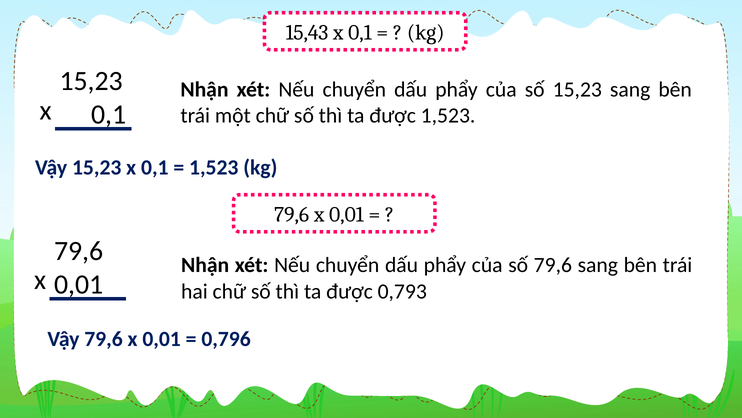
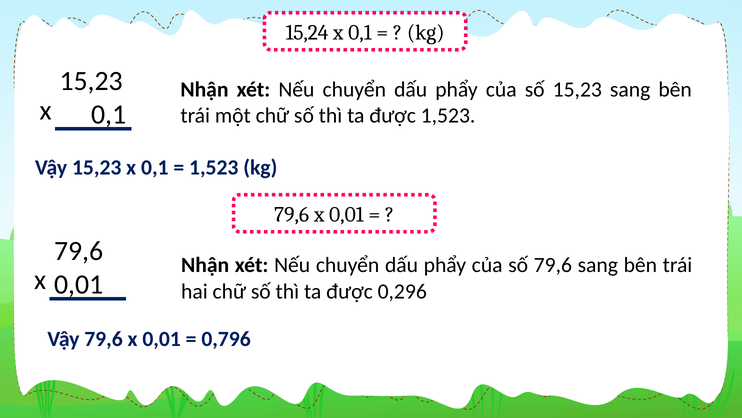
15,43: 15,43 -> 15,24
0,793: 0,793 -> 0,296
